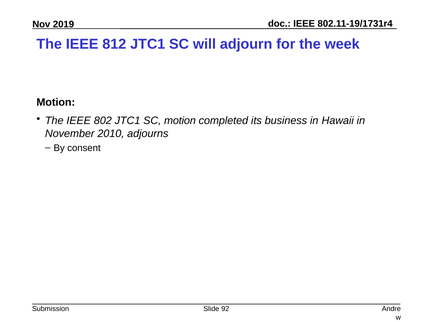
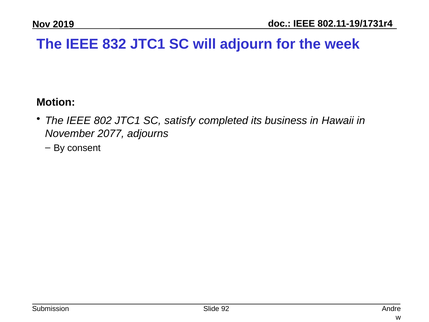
812: 812 -> 832
SC motion: motion -> satisfy
2010: 2010 -> 2077
